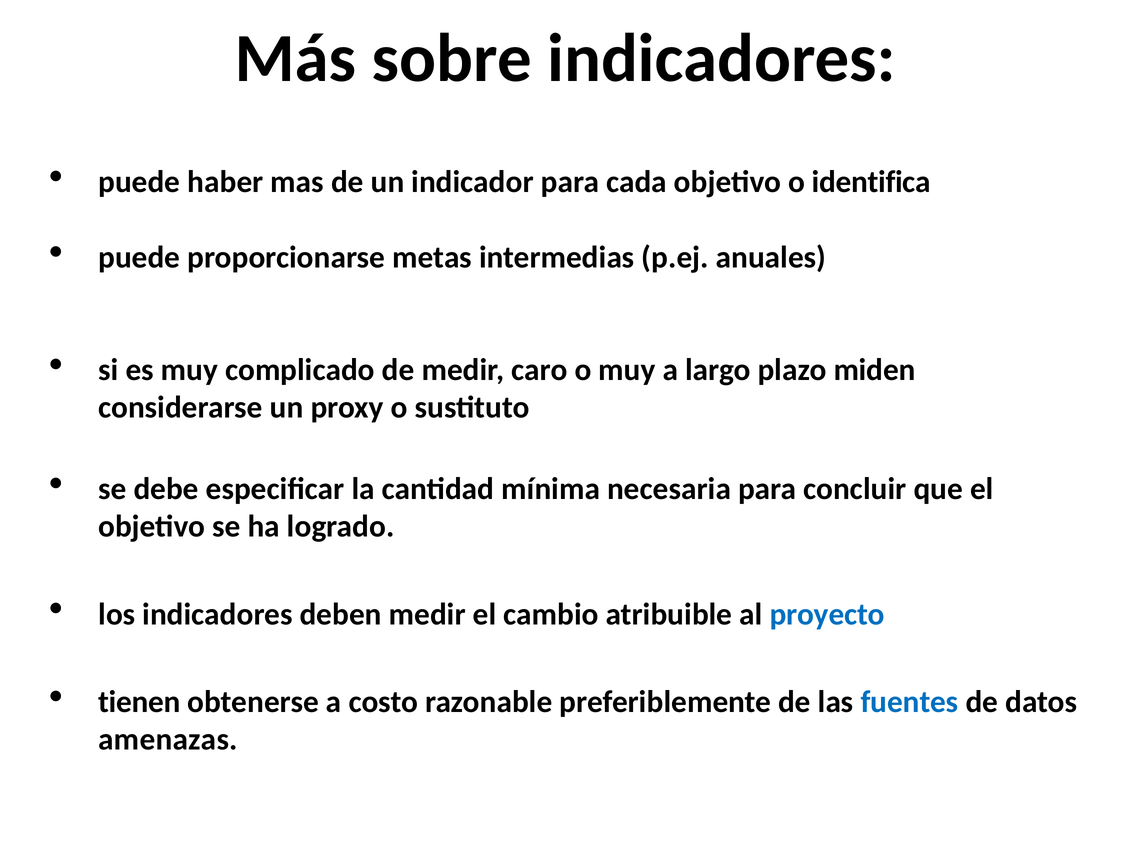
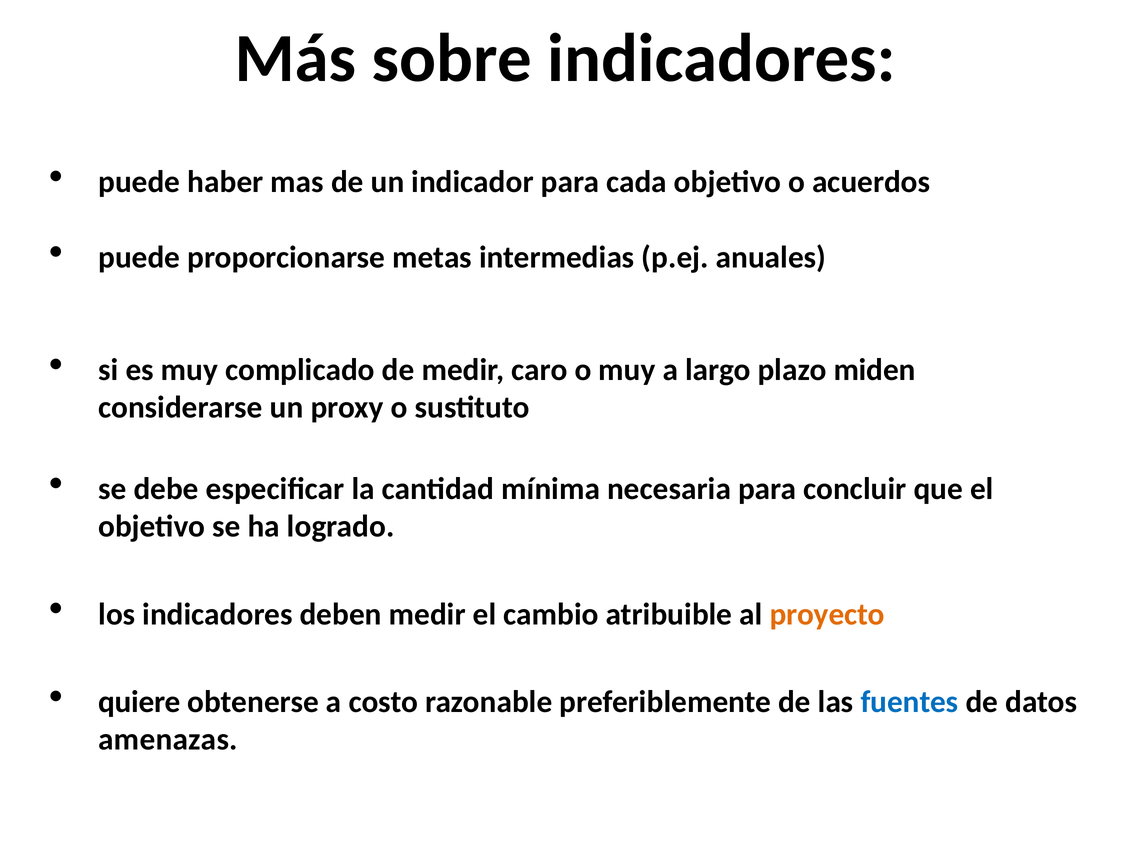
identifica: identifica -> acuerdos
proyecto colour: blue -> orange
tienen: tienen -> quiere
